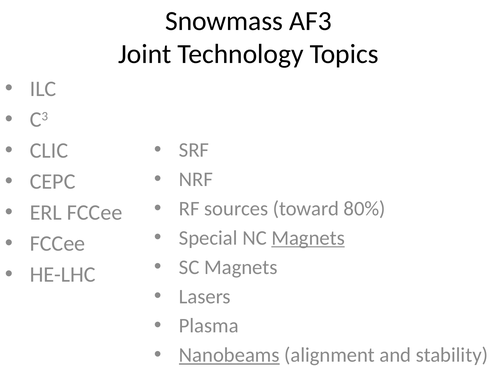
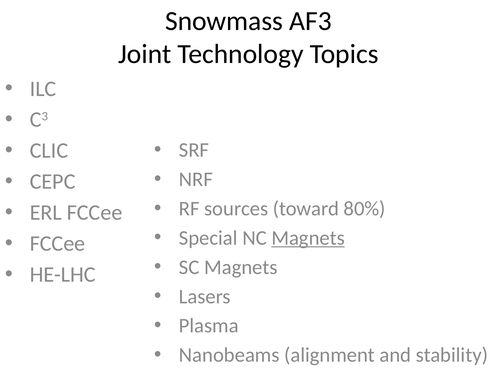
Nanobeams underline: present -> none
